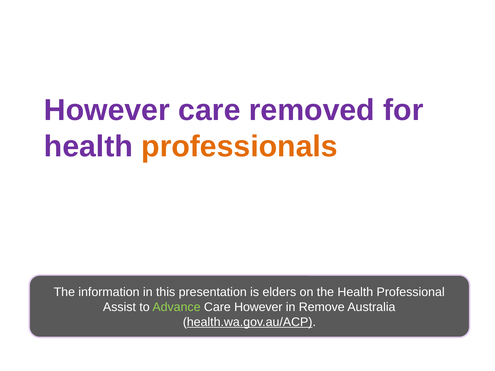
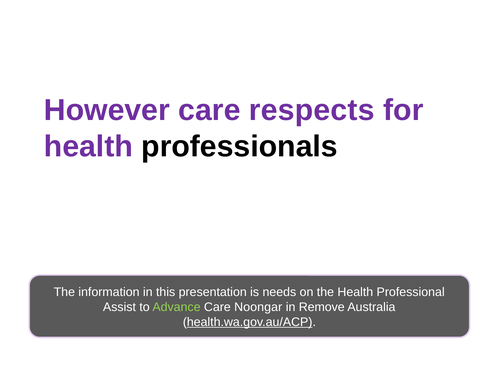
removed: removed -> respects
professionals colour: orange -> black
elders: elders -> needs
Care However: However -> Noongar
